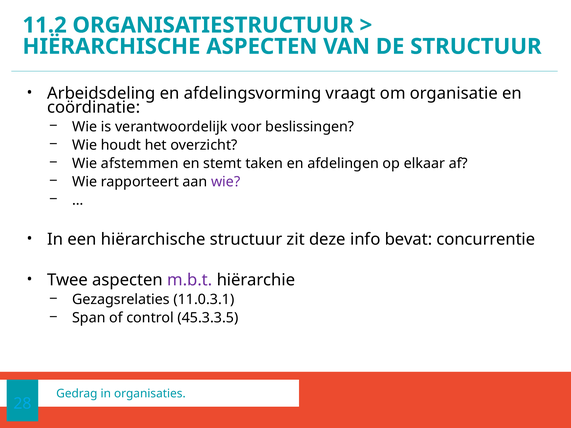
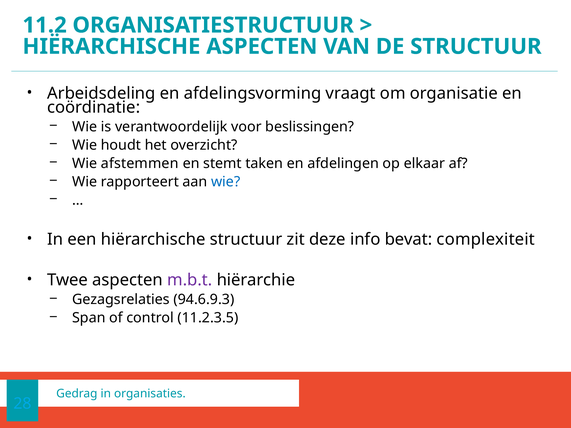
wie at (226, 182) colour: purple -> blue
concurrentie: concurrentie -> complexiteit
11.0.3.1: 11.0.3.1 -> 94.6.9.3
45.3.3.5: 45.3.3.5 -> 11.2.3.5
